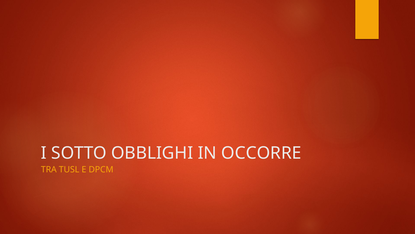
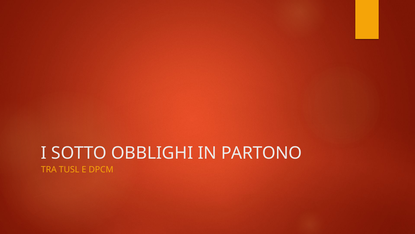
OCCORRE: OCCORRE -> PARTONO
